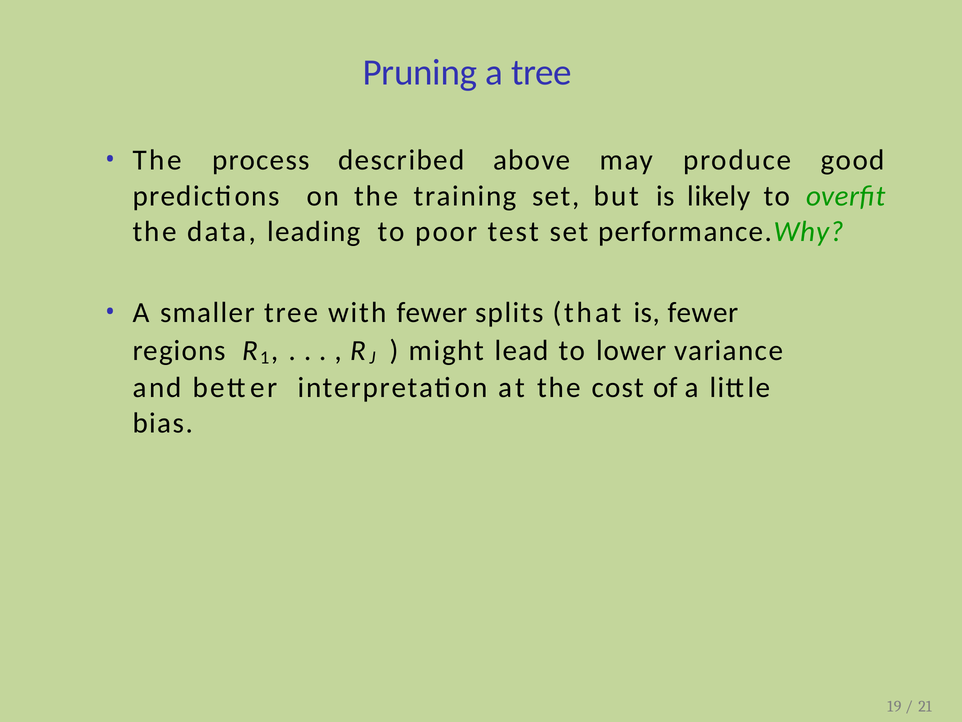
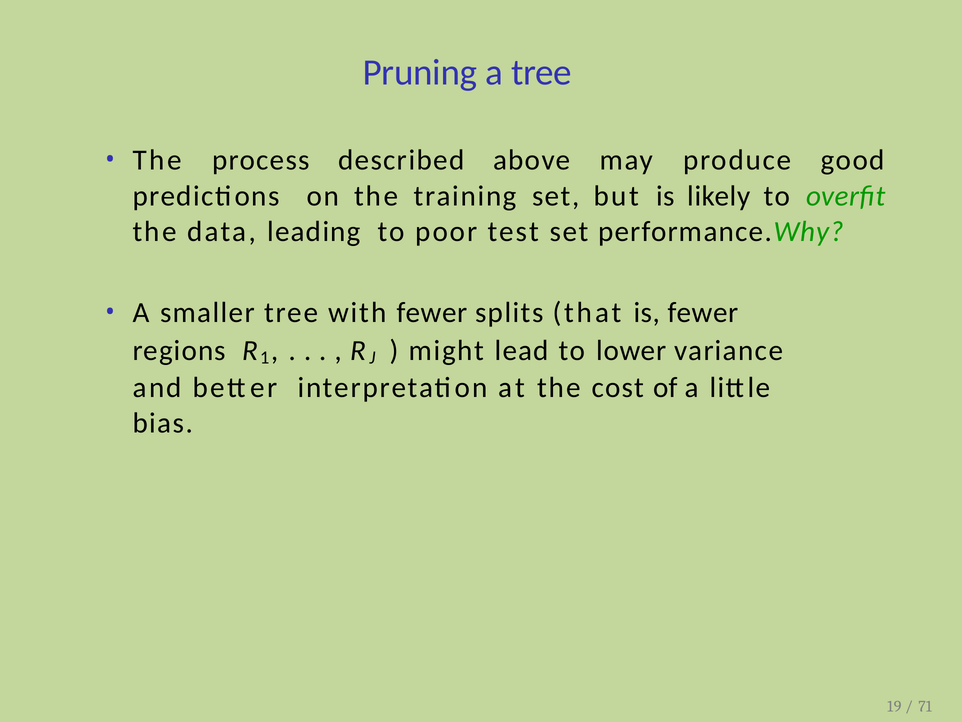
21: 21 -> 71
